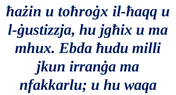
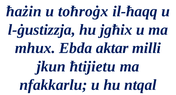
ħudu: ħudu -> aktar
irranġa: irranġa -> ħtijietu
waqa: waqa -> ntqal
